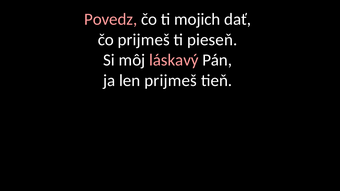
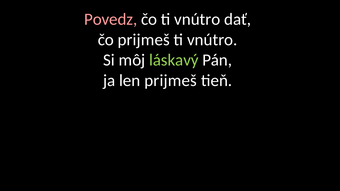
čo ti mojich: mojich -> vnútro
pieseň at (212, 40): pieseň -> vnútro
láskavý colour: pink -> light green
